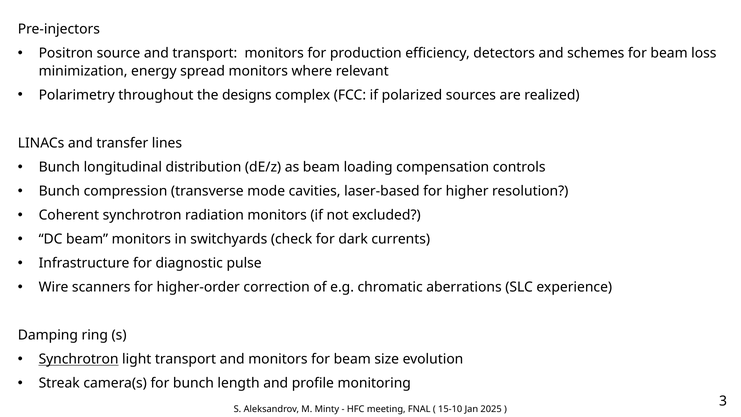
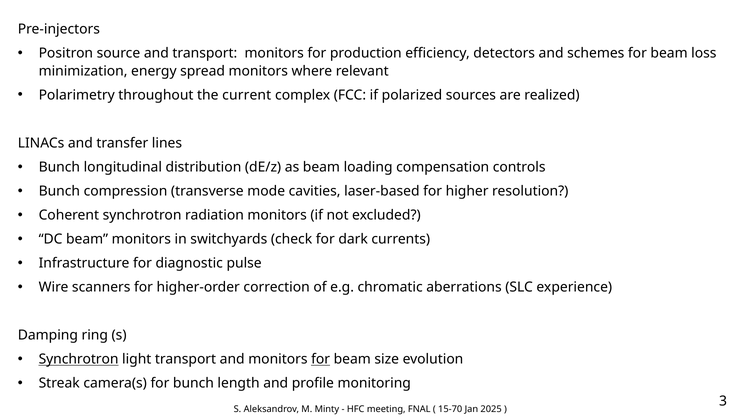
designs: designs -> current
for at (321, 359) underline: none -> present
15-10: 15-10 -> 15-70
